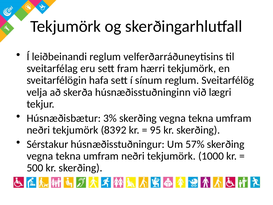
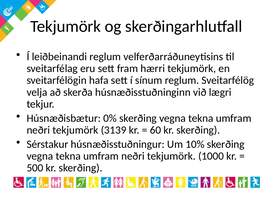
3%: 3% -> 0%
8392: 8392 -> 3139
95: 95 -> 60
57%: 57% -> 10%
